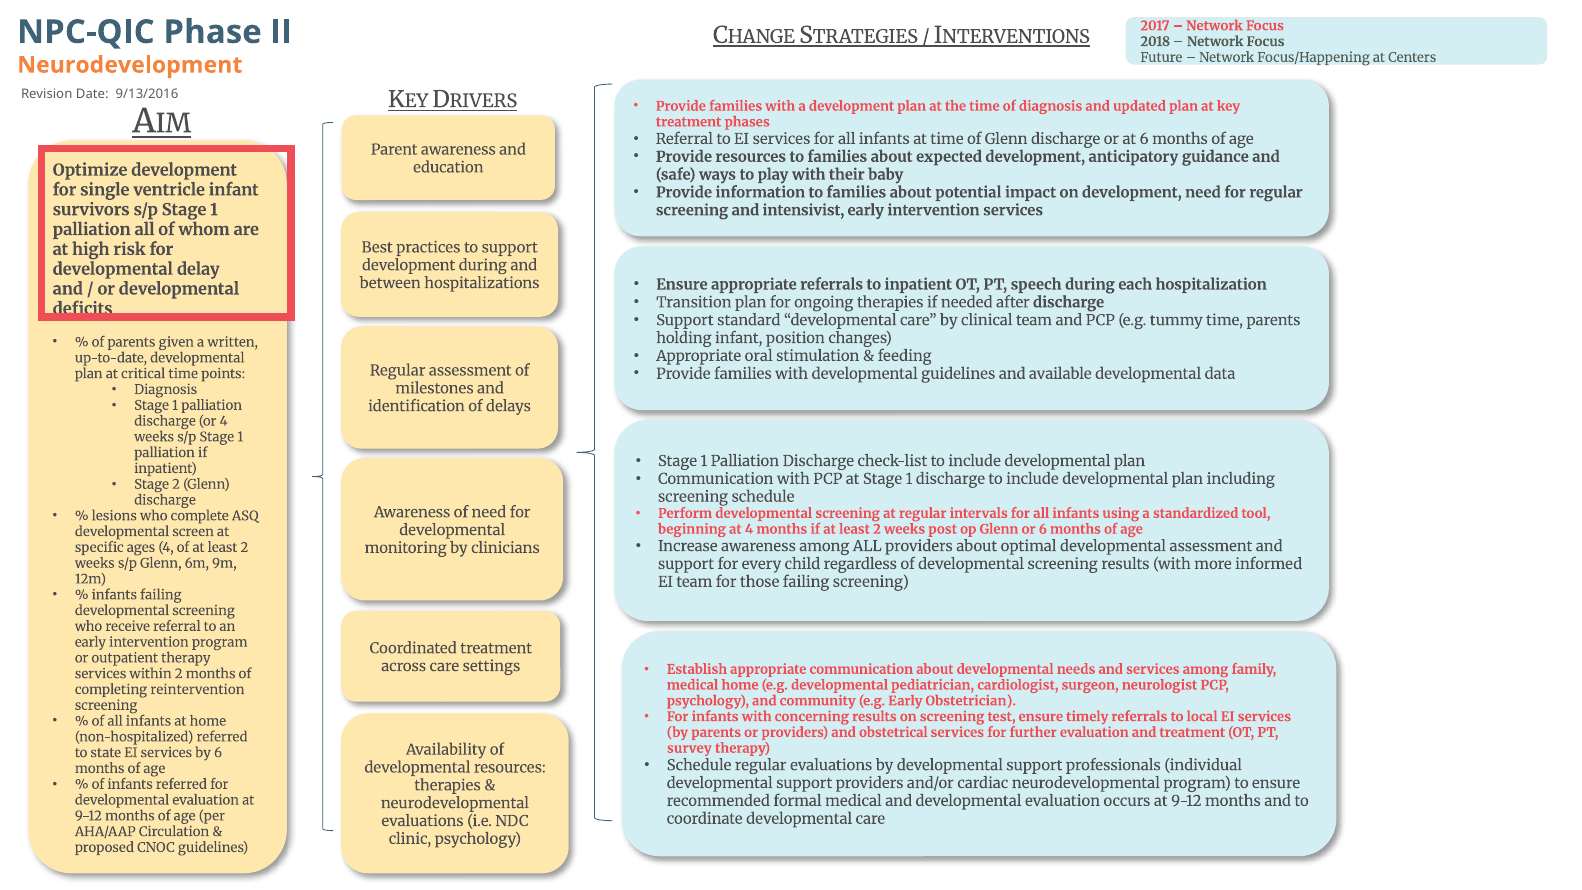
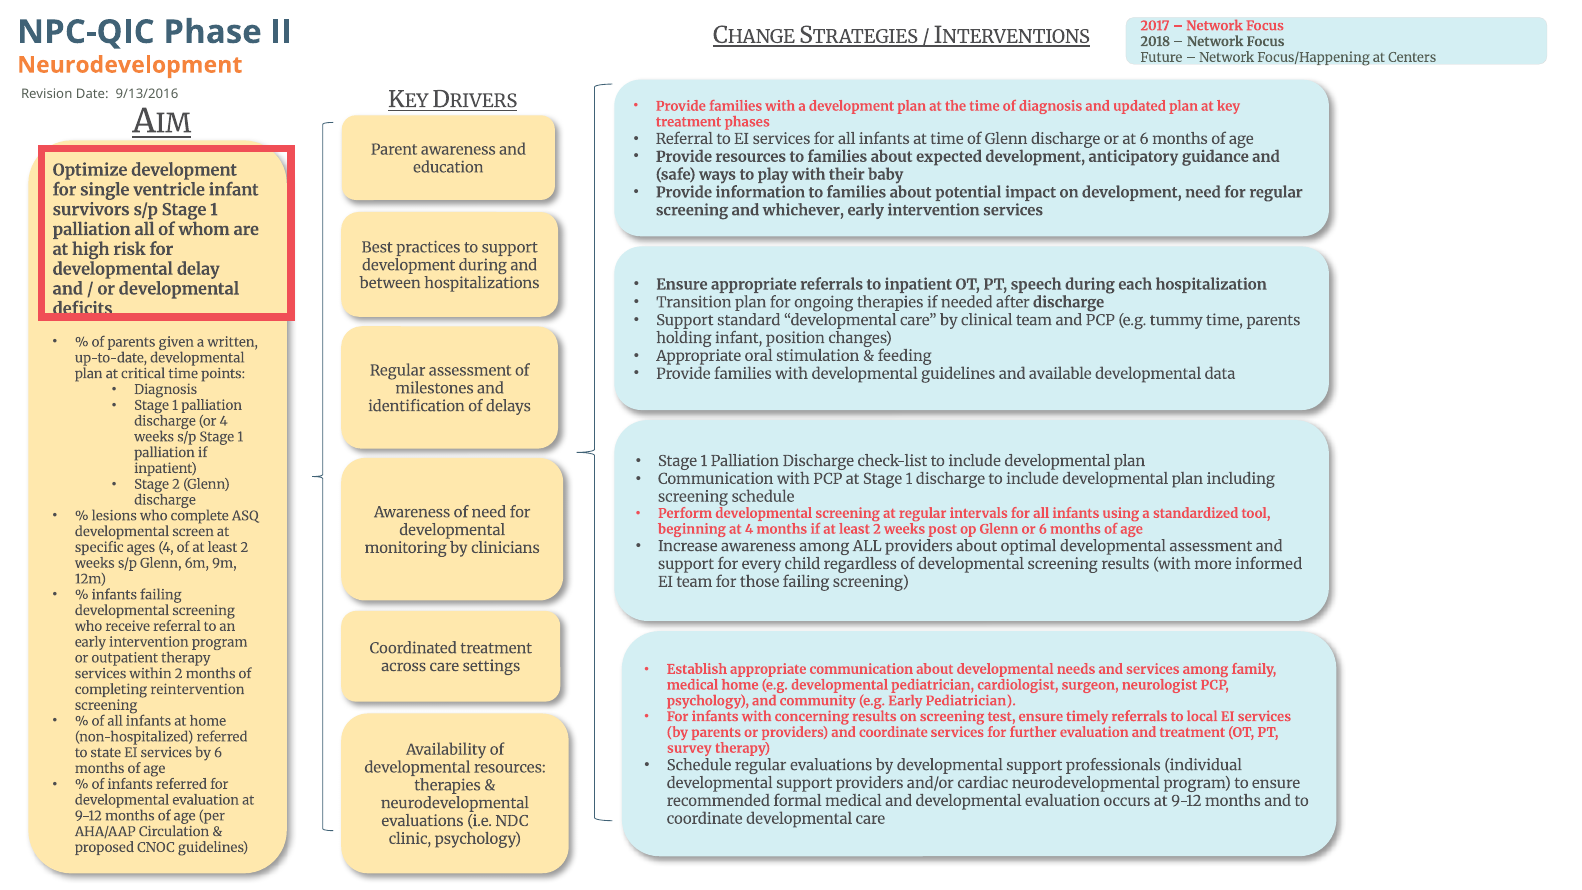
intensivist: intensivist -> whichever
Early Obstetrician: Obstetrician -> Pediatrician
and obstetrical: obstetrical -> coordinate
